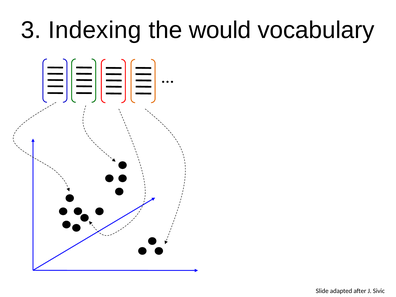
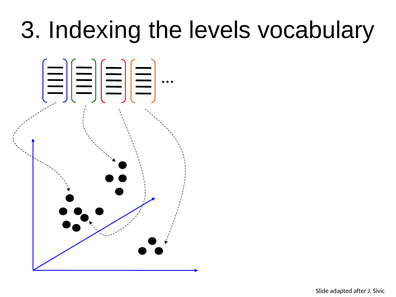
would: would -> levels
